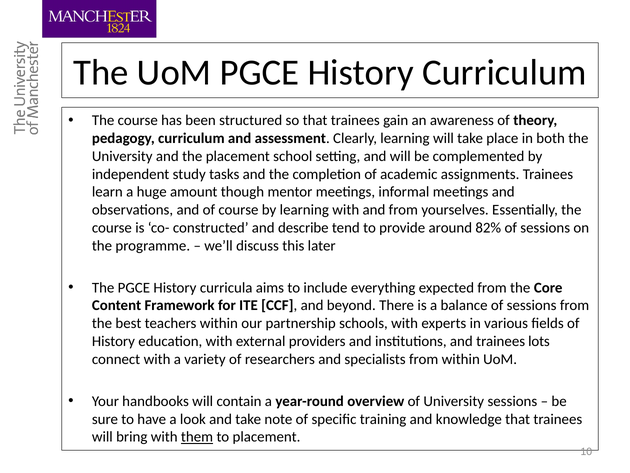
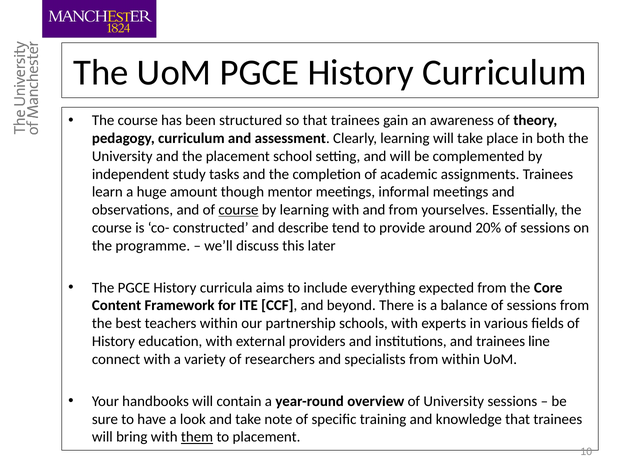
course at (238, 210) underline: none -> present
82%: 82% -> 20%
lots: lots -> line
